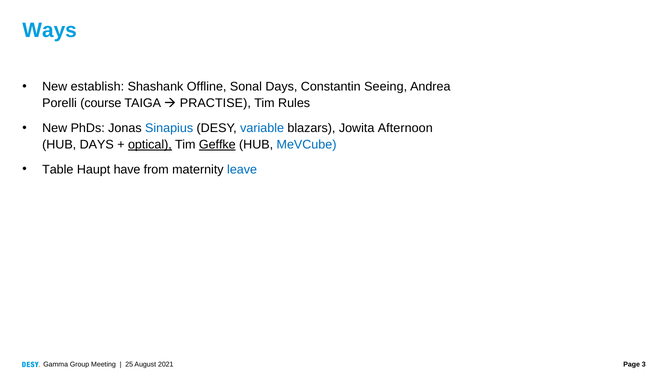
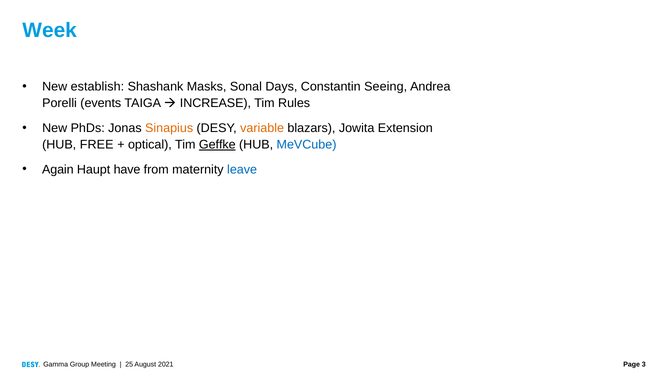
Ways: Ways -> Week
Offline: Offline -> Masks
course: course -> events
PRACTISE: PRACTISE -> INCREASE
Sinapius colour: blue -> orange
variable colour: blue -> orange
Afternoon: Afternoon -> Extension
HUB DAYS: DAYS -> FREE
optical underline: present -> none
Table: Table -> Again
